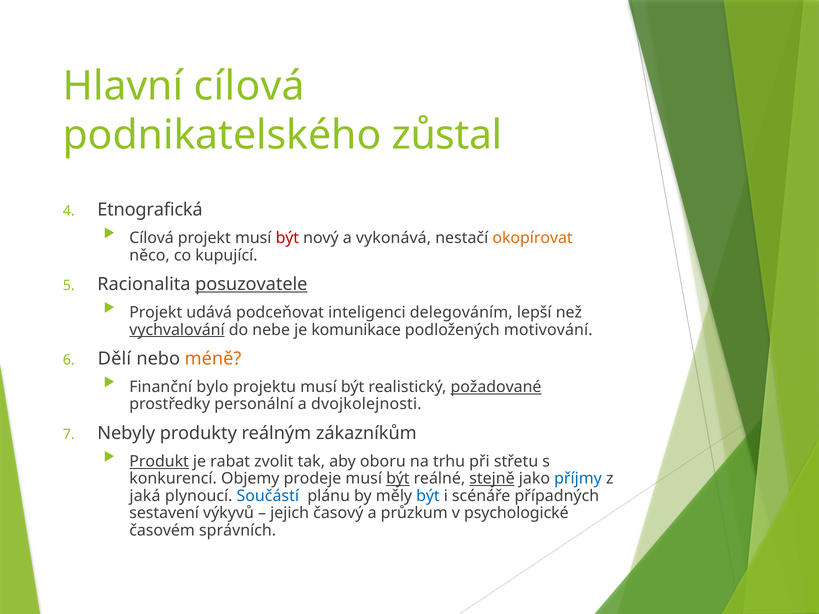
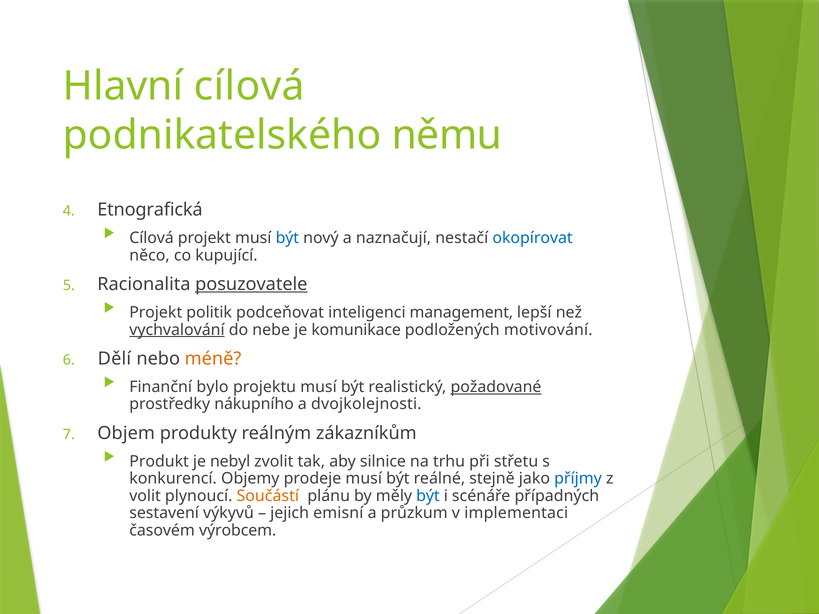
zůstal: zůstal -> němu
být at (287, 238) colour: red -> blue
vykonává: vykonává -> naznačují
okopírovat colour: orange -> blue
udává: udává -> politik
delegováním: delegováním -> management
personální: personální -> nákupního
Nebyly: Nebyly -> Objem
Produkt underline: present -> none
rabat: rabat -> nebyl
oboru: oboru -> silnice
být at (398, 479) underline: present -> none
stejně underline: present -> none
jaká: jaká -> volit
Součástí colour: blue -> orange
časový: časový -> emisní
psychologické: psychologické -> implementaci
správních: správních -> výrobcem
